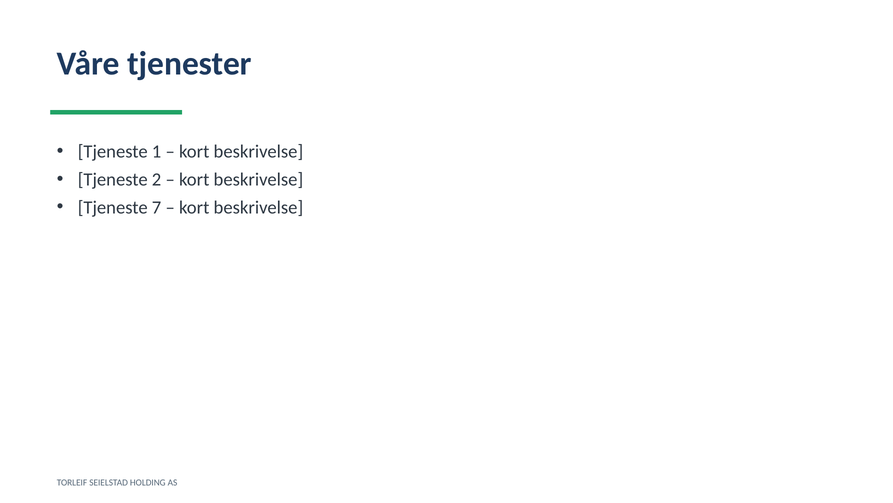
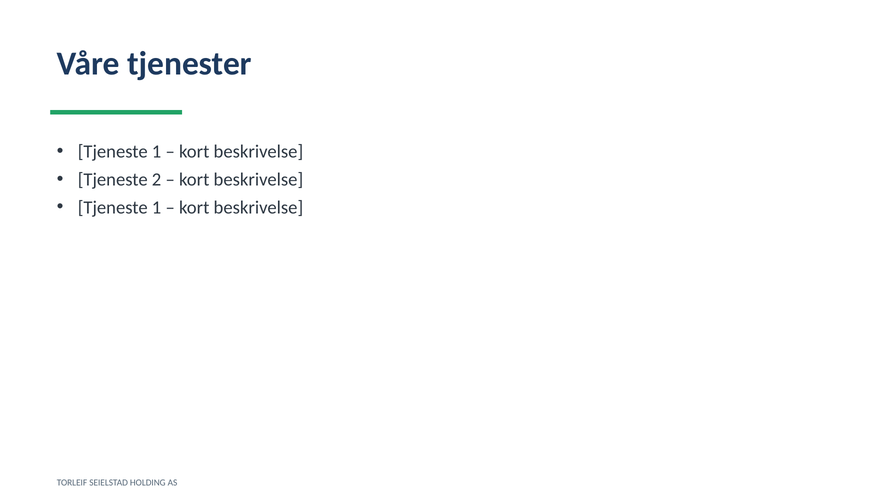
7 at (157, 207): 7 -> 1
